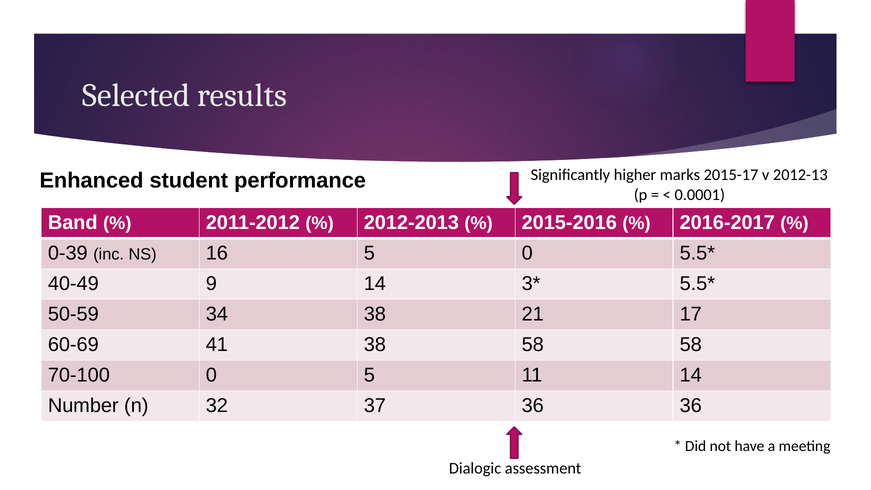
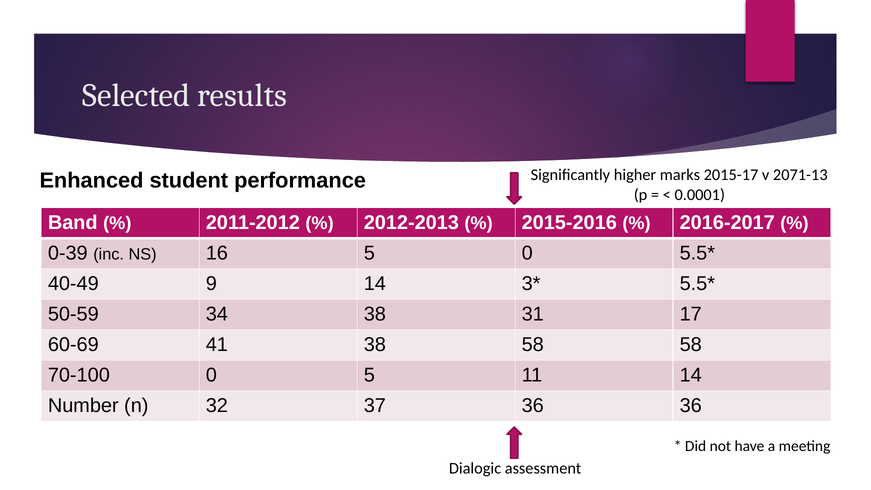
2012-13: 2012-13 -> 2071-13
21: 21 -> 31
